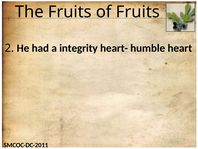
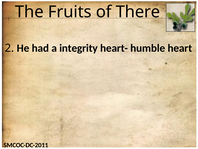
of Fruits: Fruits -> There
